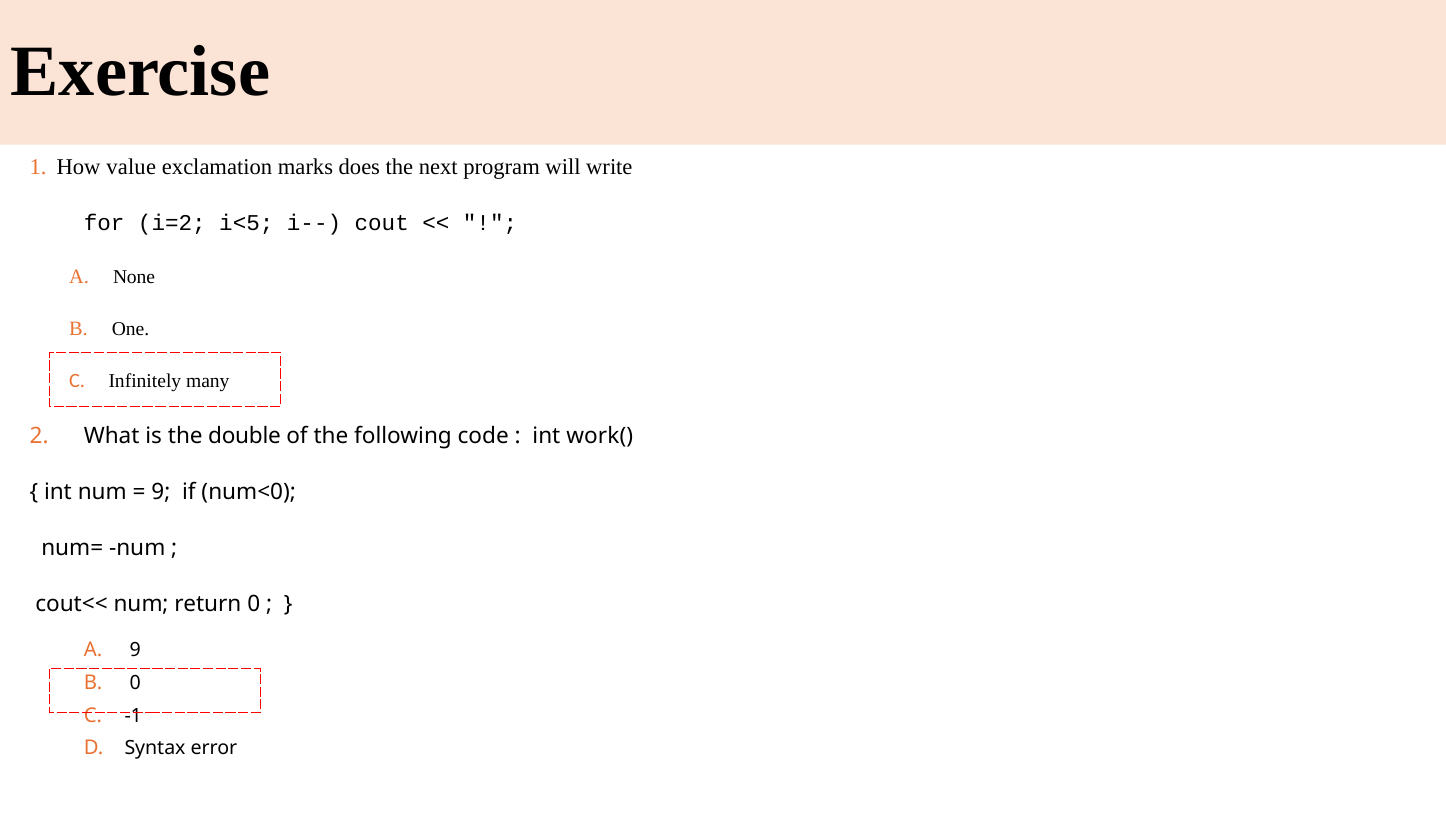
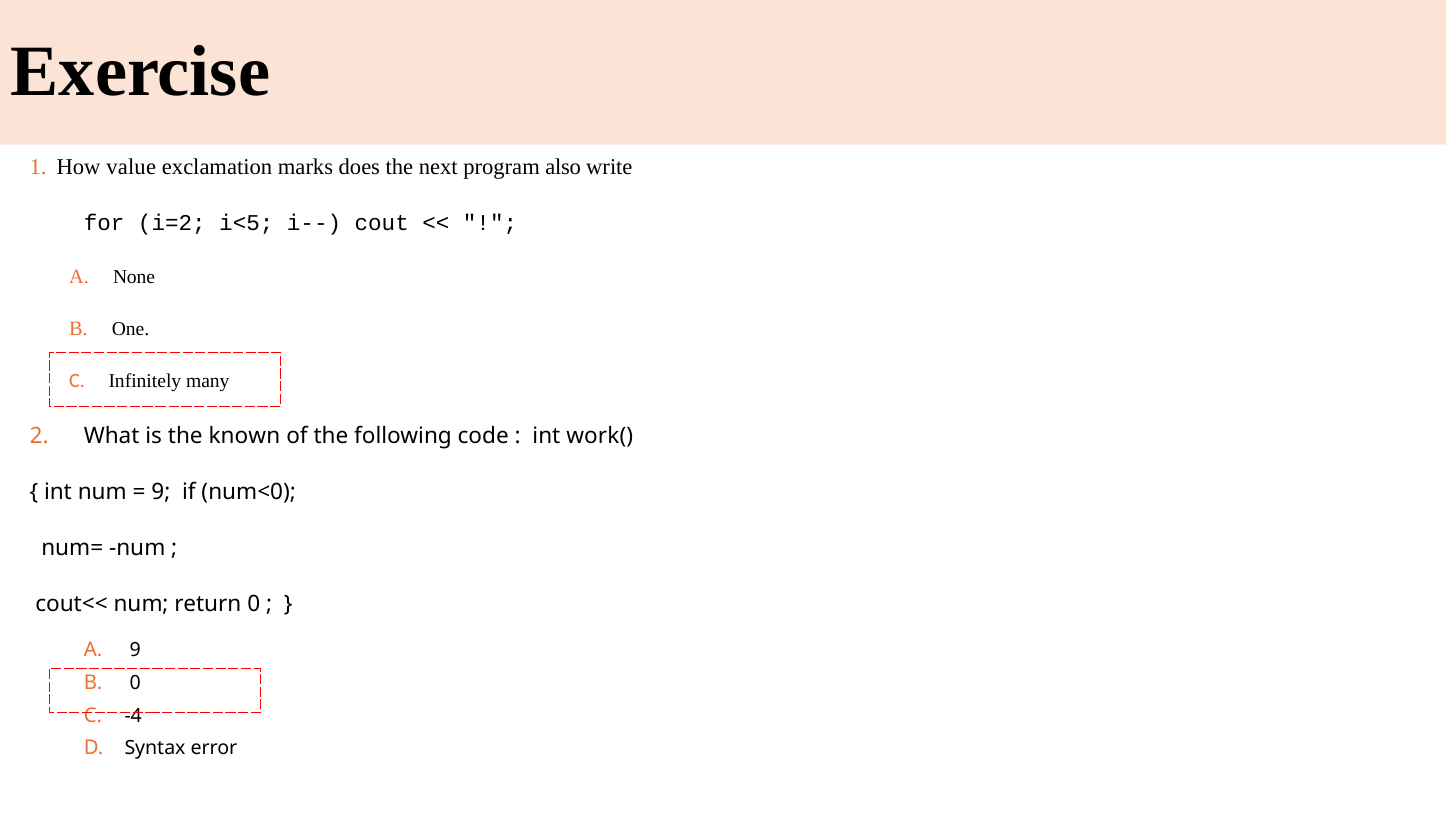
will: will -> also
double: double -> known
-1: -1 -> -4
